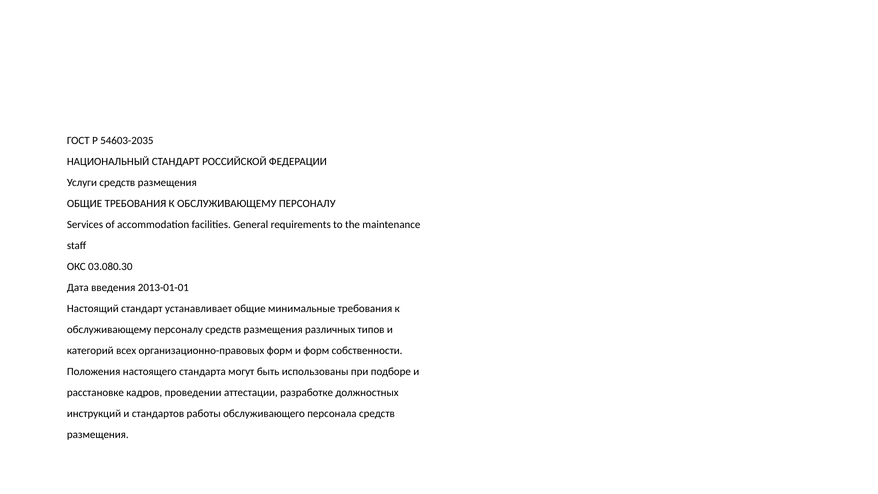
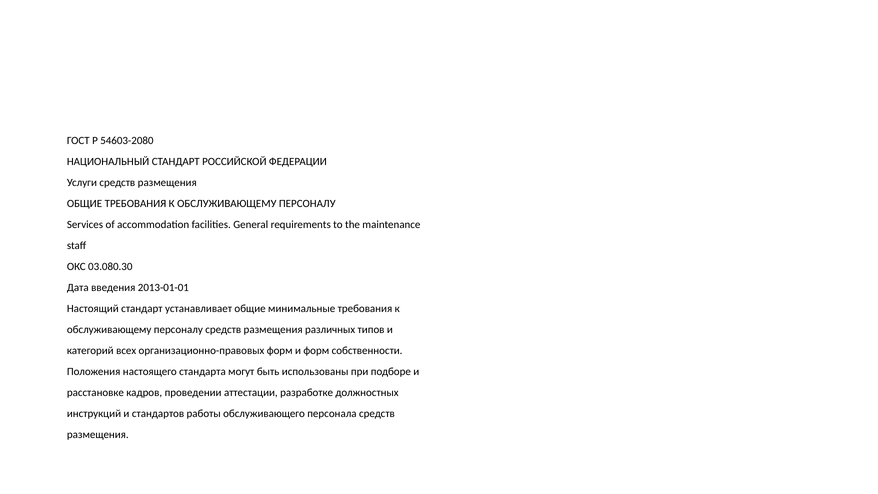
54603-2035: 54603-2035 -> 54603-2080
